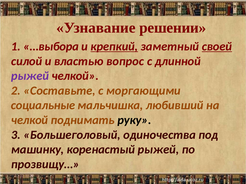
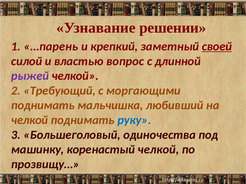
…выбора: …выбора -> …парень
крепкий underline: present -> none
Составьте: Составьте -> Требующий
социальные at (43, 106): социальные -> поднимать
руку colour: black -> blue
коренастый рыжей: рыжей -> челкой
